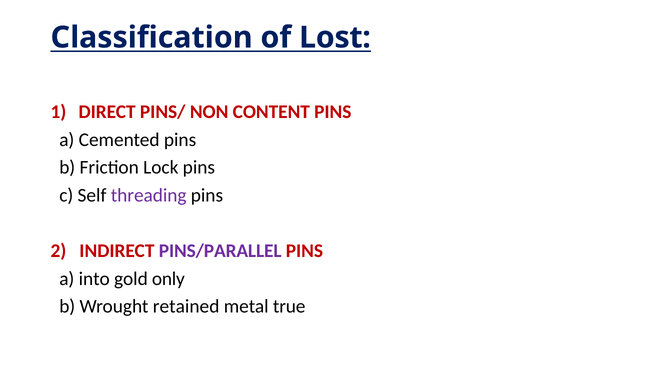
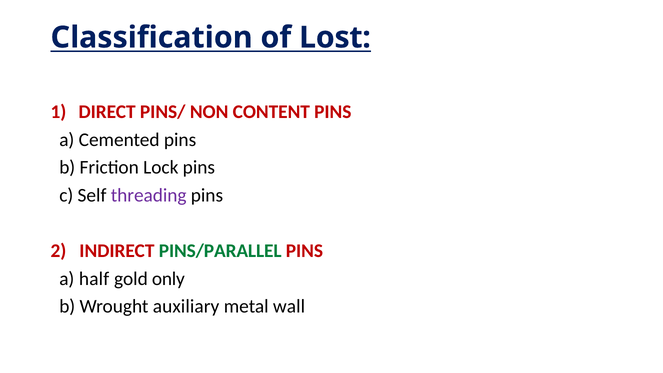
PINS/PARALLEL colour: purple -> green
into: into -> half
retained: retained -> auxiliary
true: true -> wall
